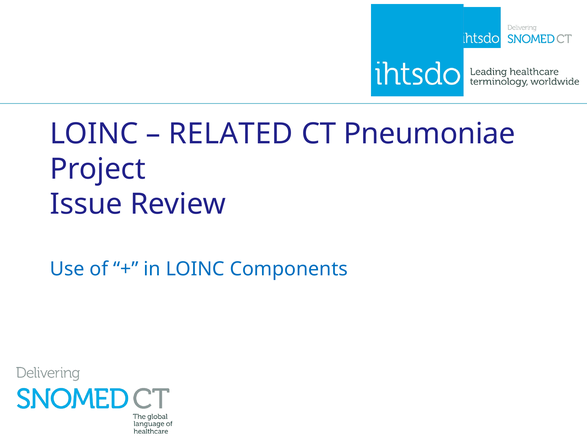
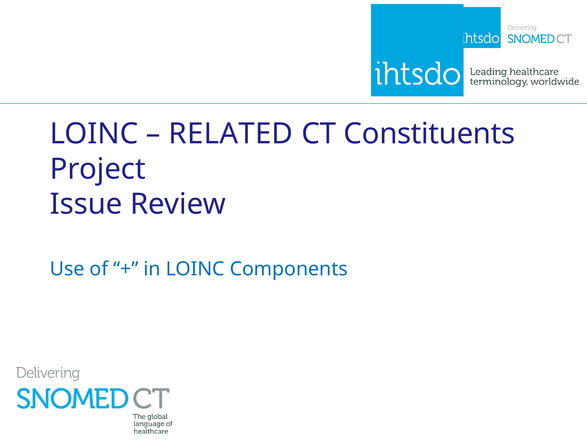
Pneumoniae: Pneumoniae -> Constituents
